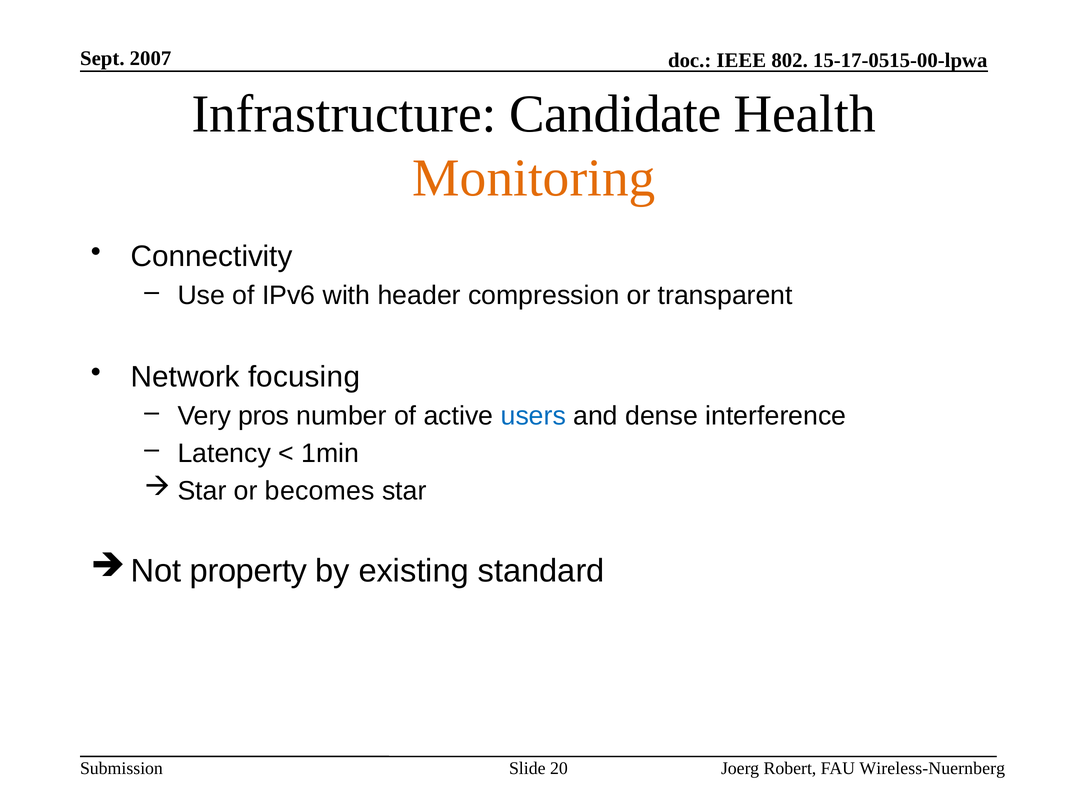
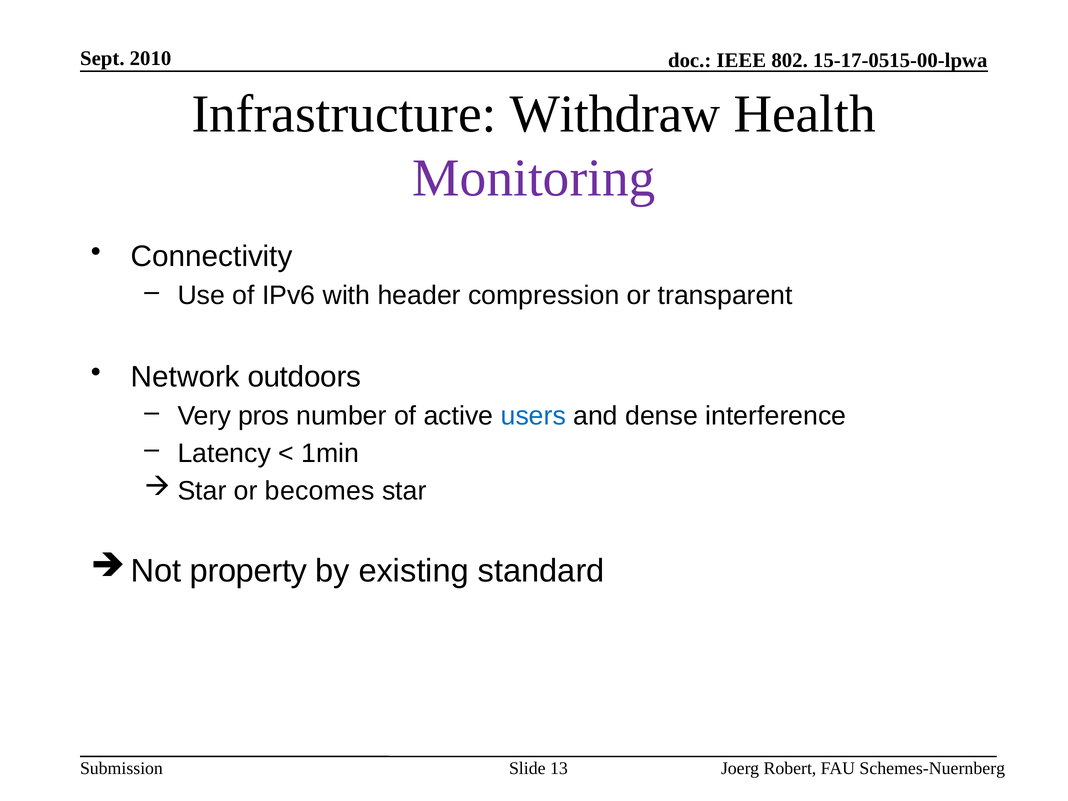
2007: 2007 -> 2010
Candidate: Candidate -> Withdraw
Monitoring colour: orange -> purple
focusing: focusing -> outdoors
20: 20 -> 13
Wireless-Nuernberg: Wireless-Nuernberg -> Schemes-Nuernberg
